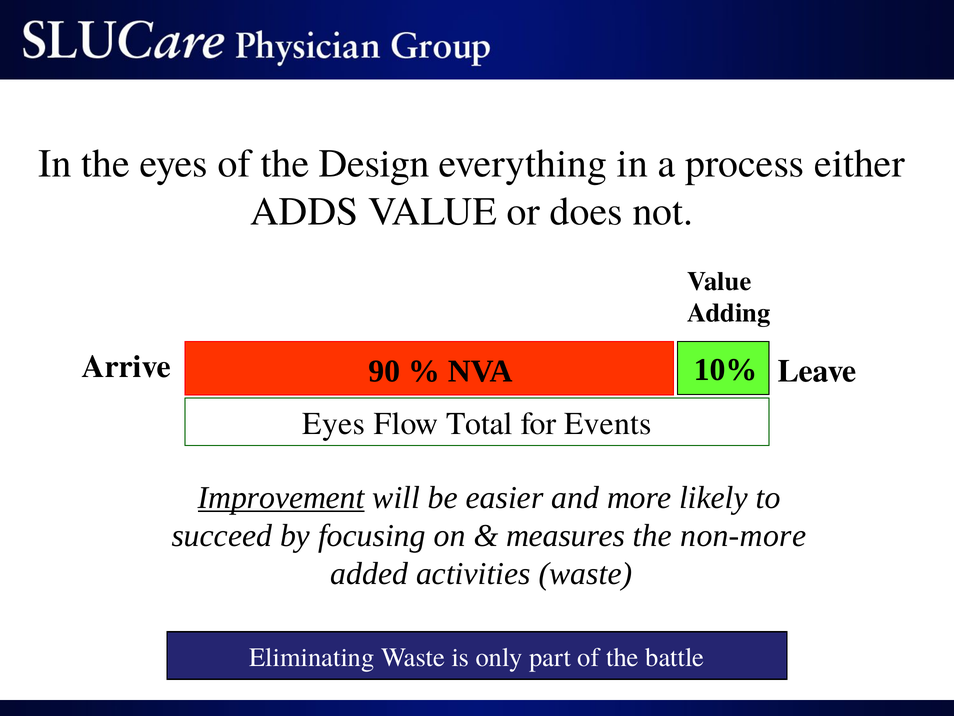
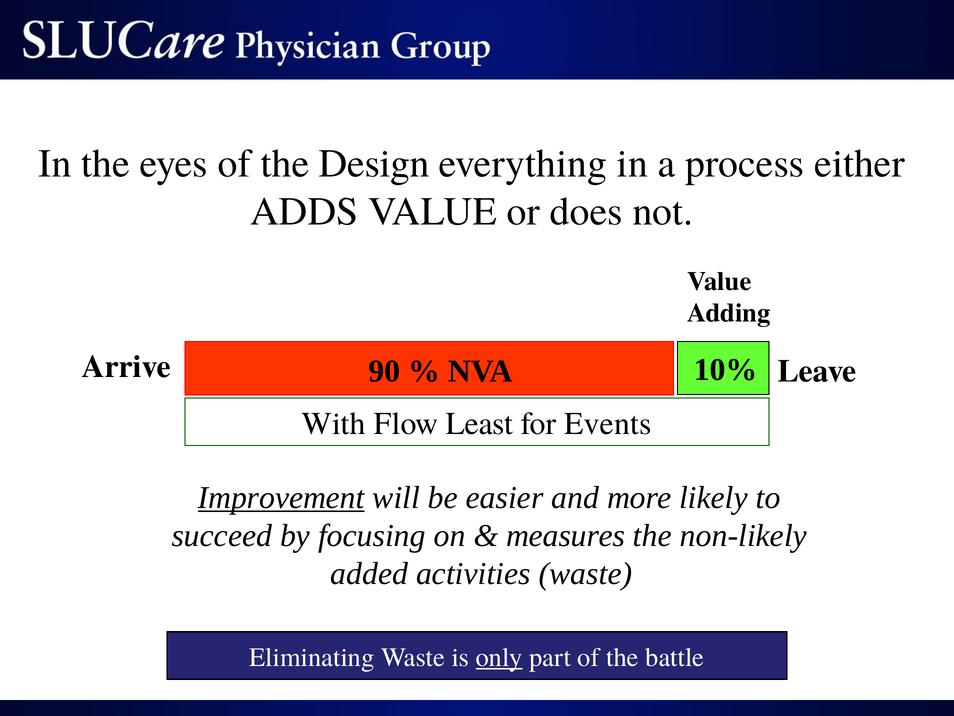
Eyes at (334, 423): Eyes -> With
Total: Total -> Least
non-more: non-more -> non-likely
only underline: none -> present
